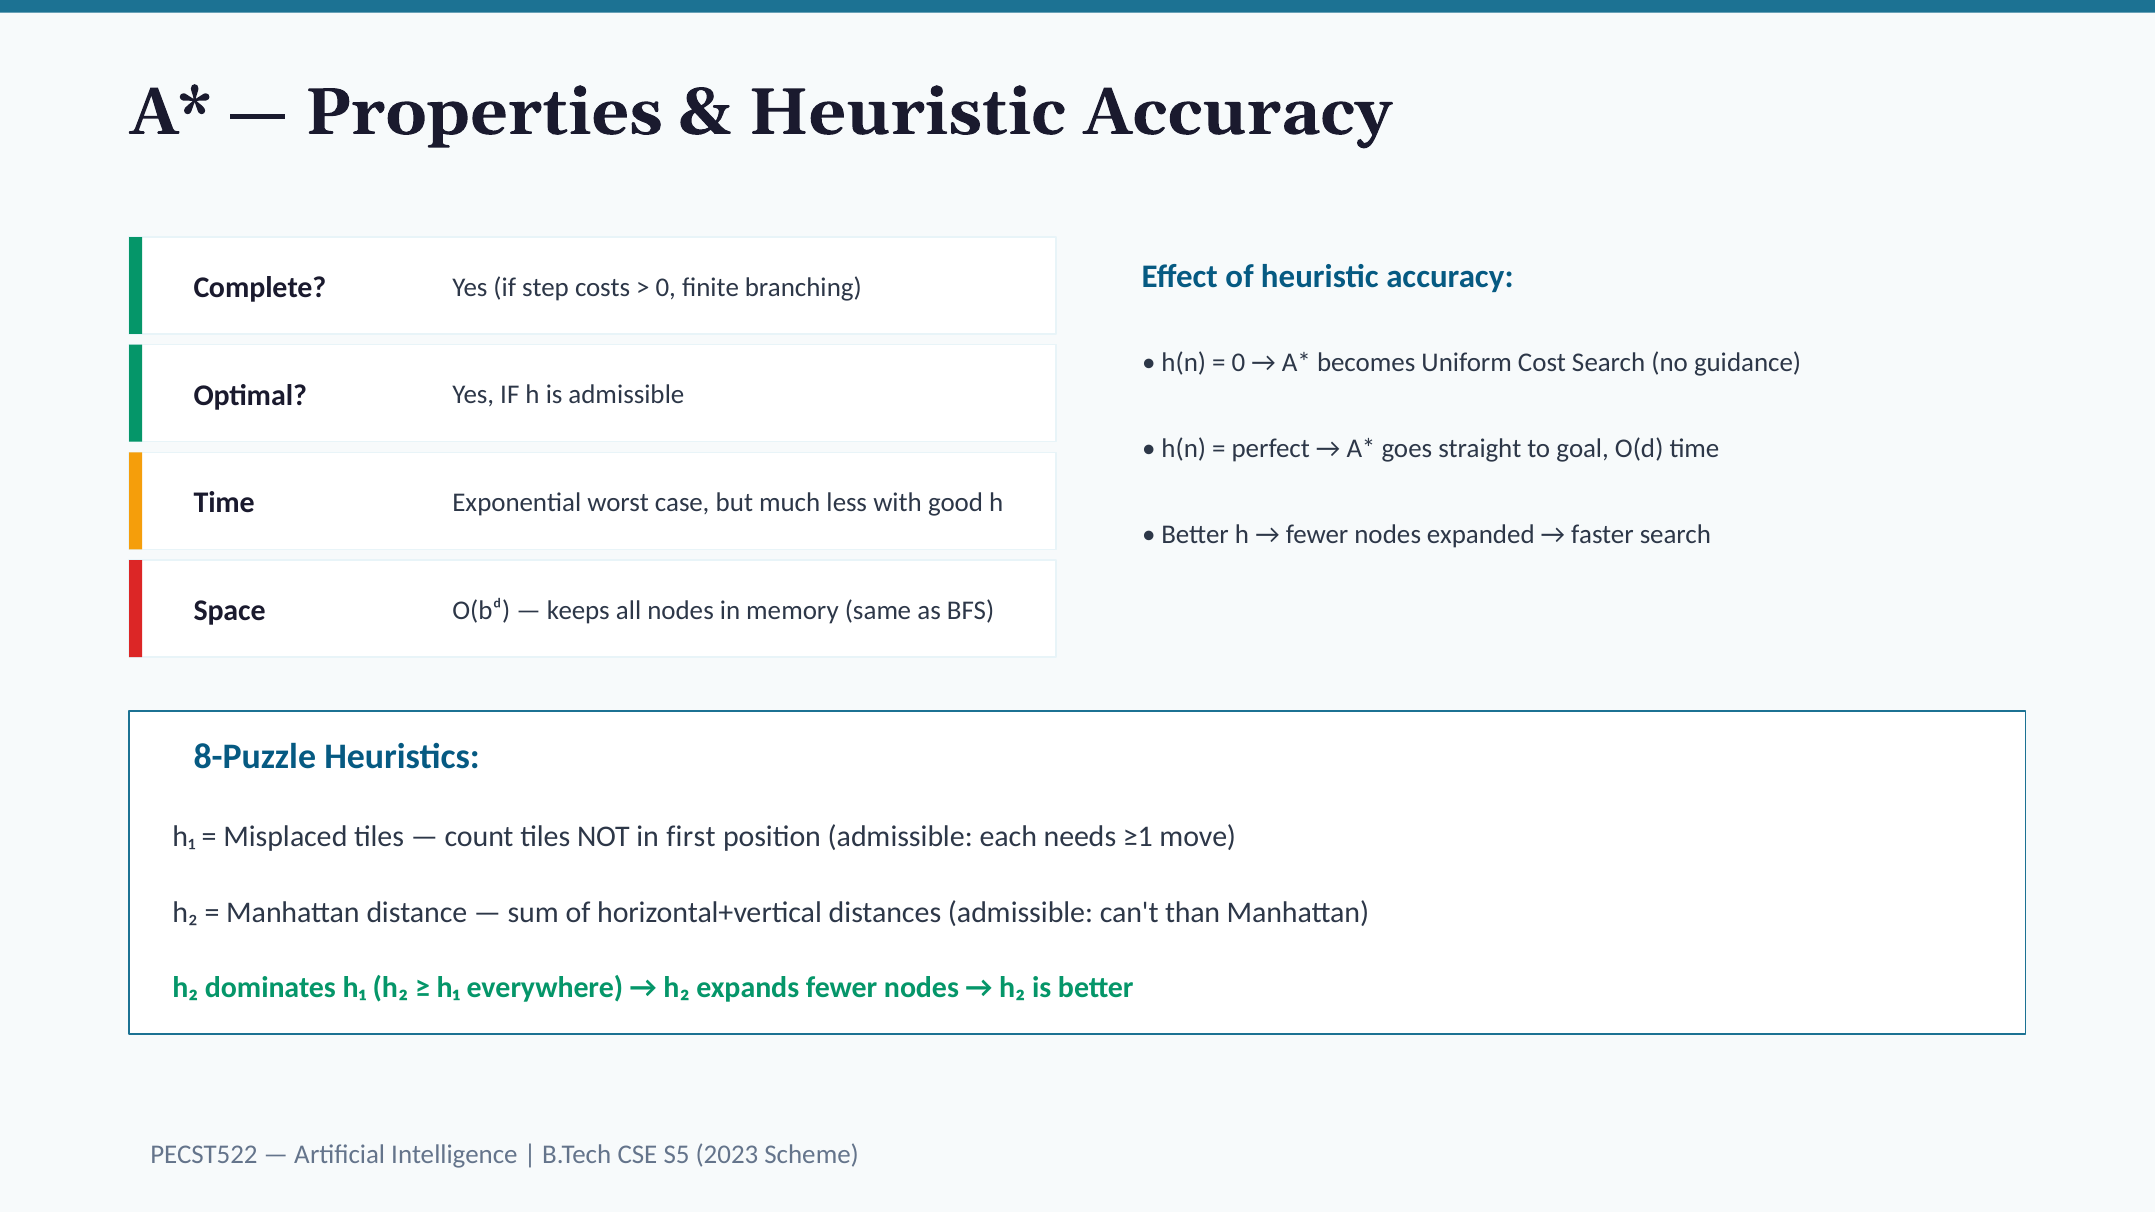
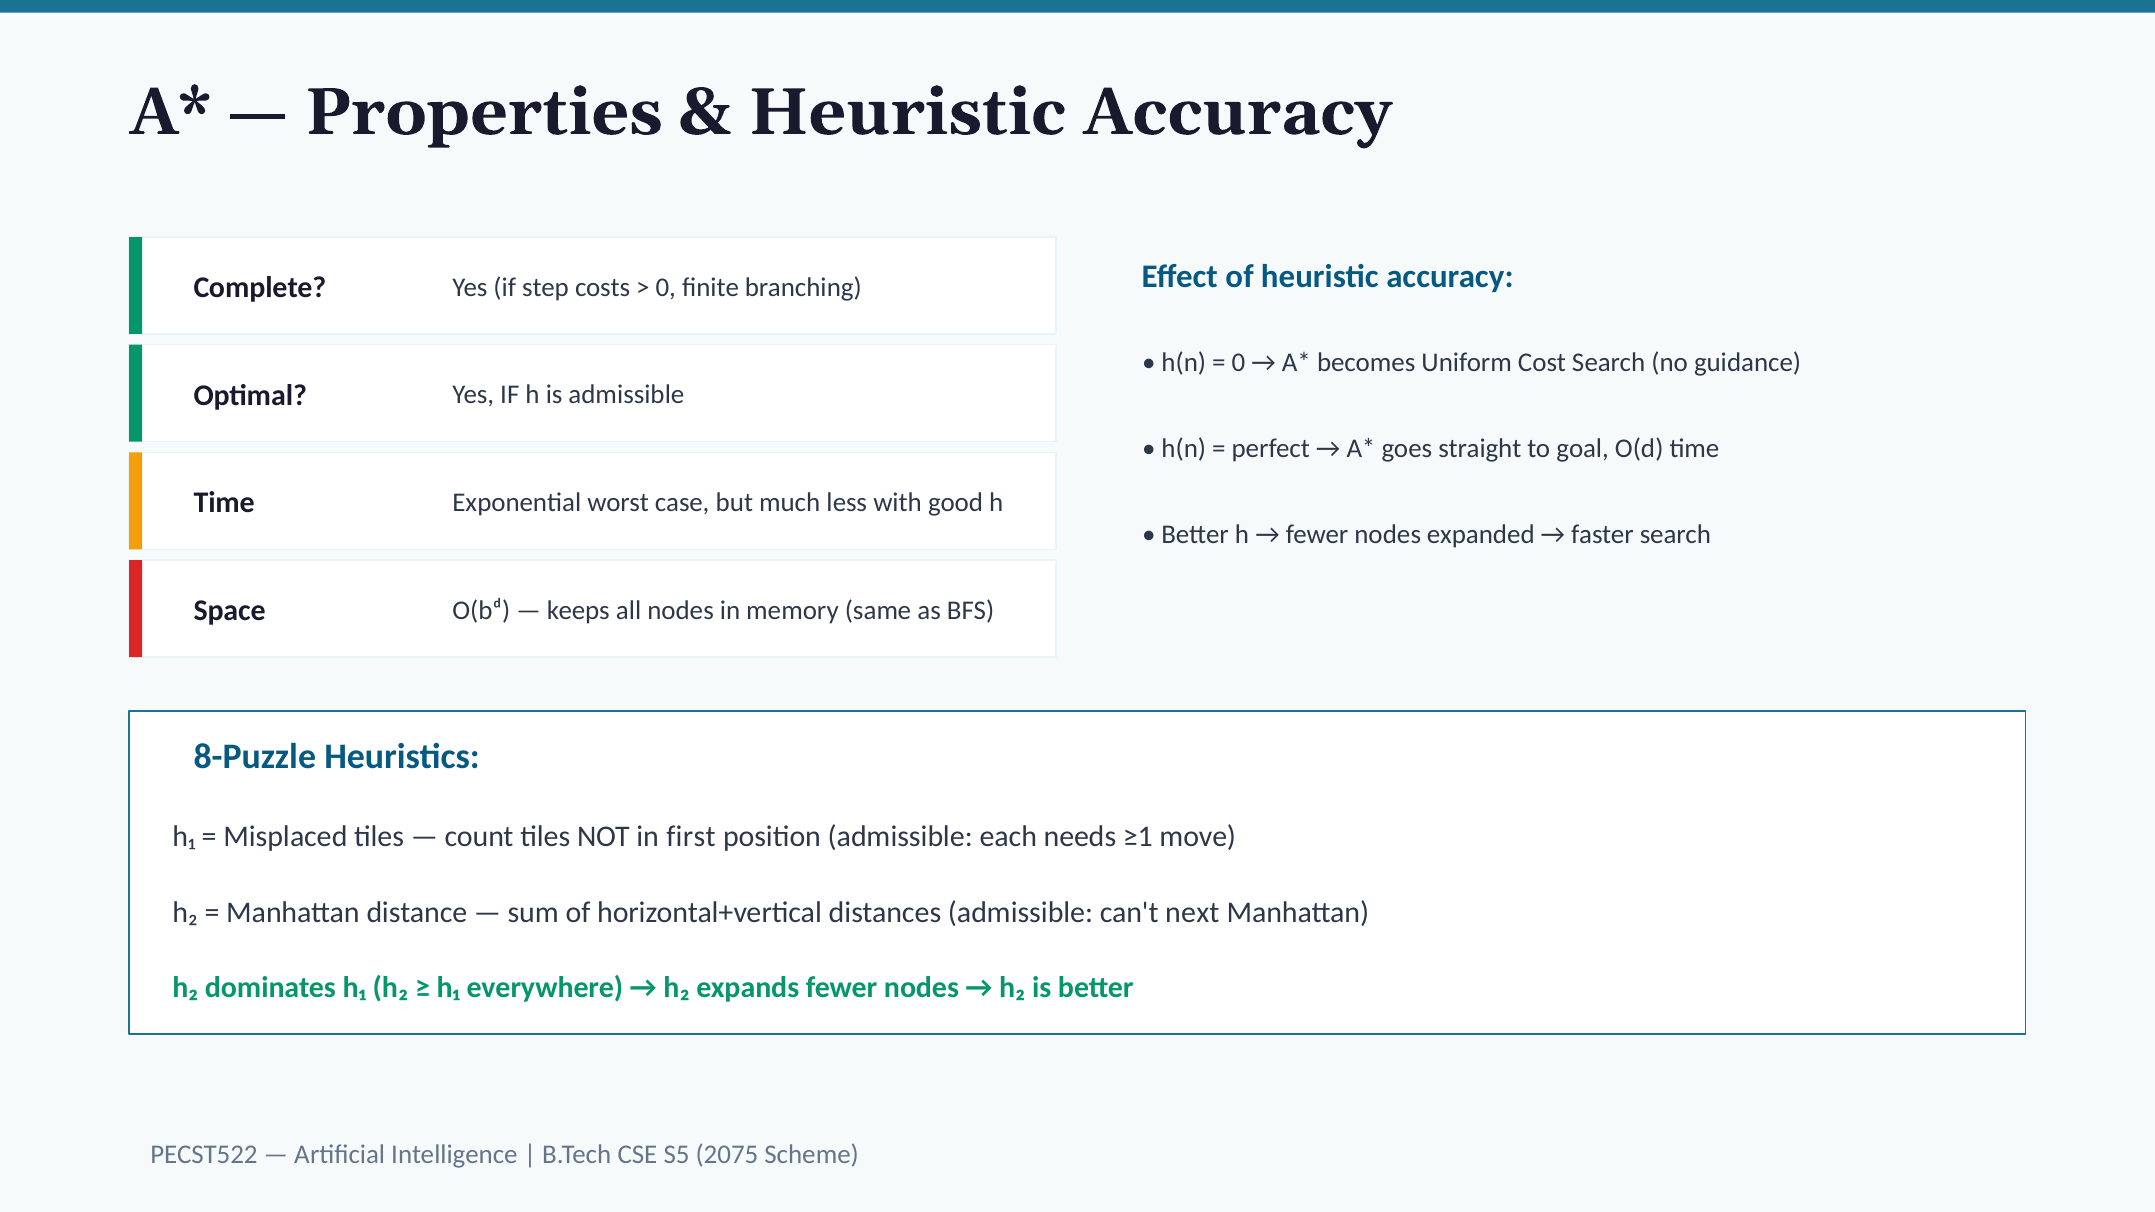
than: than -> next
2023: 2023 -> 2075
